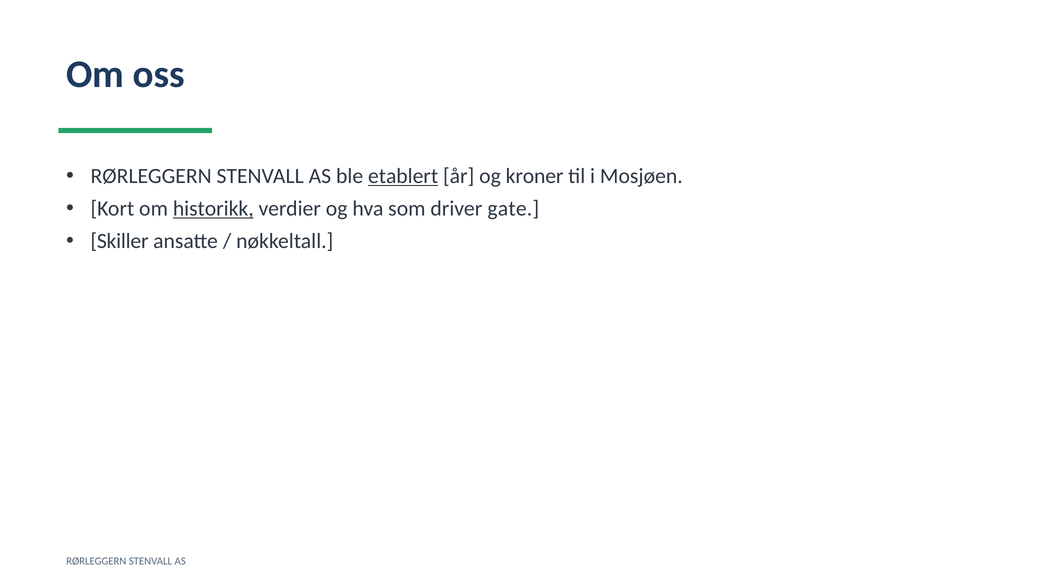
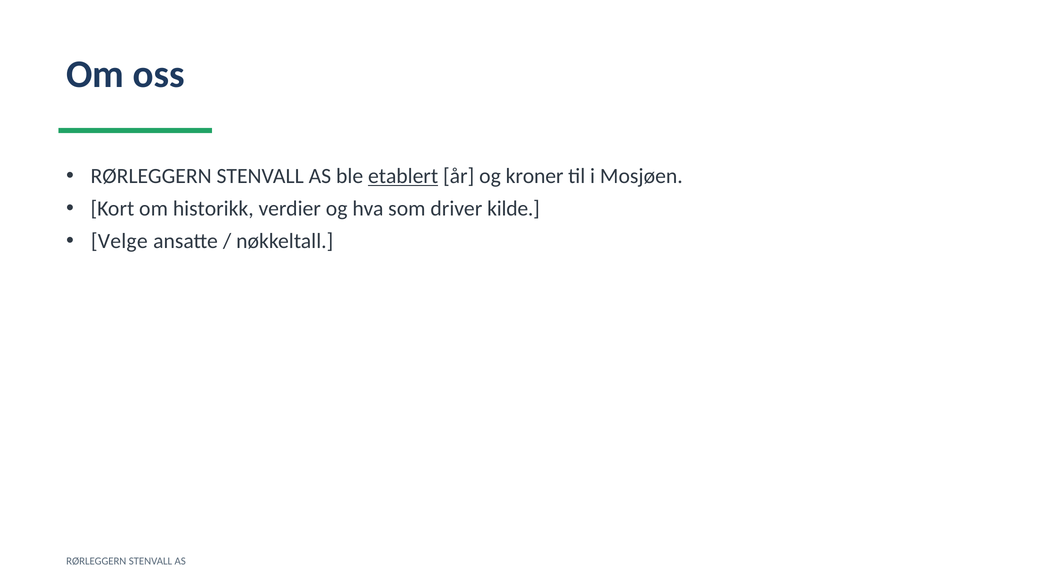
historikk underline: present -> none
gate: gate -> kilde
Skiller: Skiller -> Velge
